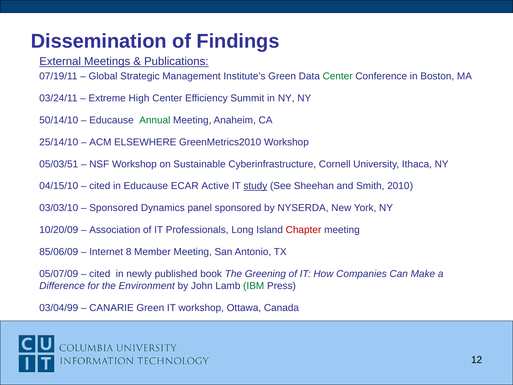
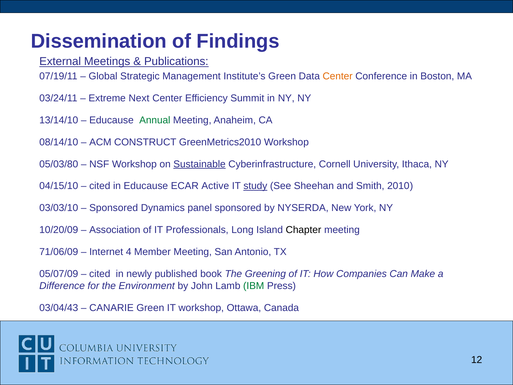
Center at (338, 76) colour: green -> orange
High: High -> Next
50/14/10: 50/14/10 -> 13/14/10
25/14/10: 25/14/10 -> 08/14/10
ELSEWHERE: ELSEWHERE -> CONSTRUCT
05/03/51: 05/03/51 -> 05/03/80
Sustainable underline: none -> present
Chapter colour: red -> black
85/06/09: 85/06/09 -> 71/06/09
8: 8 -> 4
03/04/99: 03/04/99 -> 03/04/43
